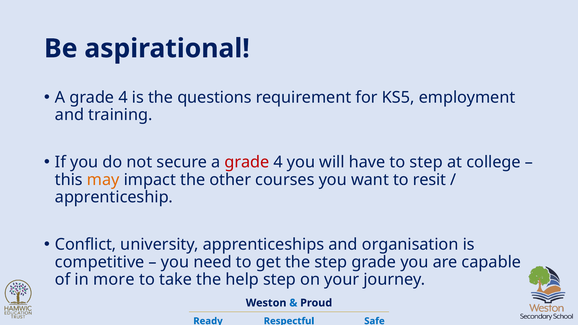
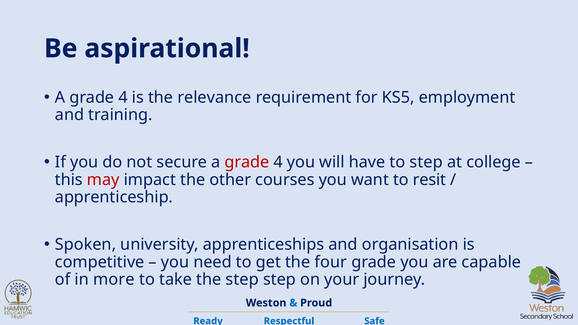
questions: questions -> relevance
may colour: orange -> red
Conflict: Conflict -> Spoken
the step: step -> four
the help: help -> step
